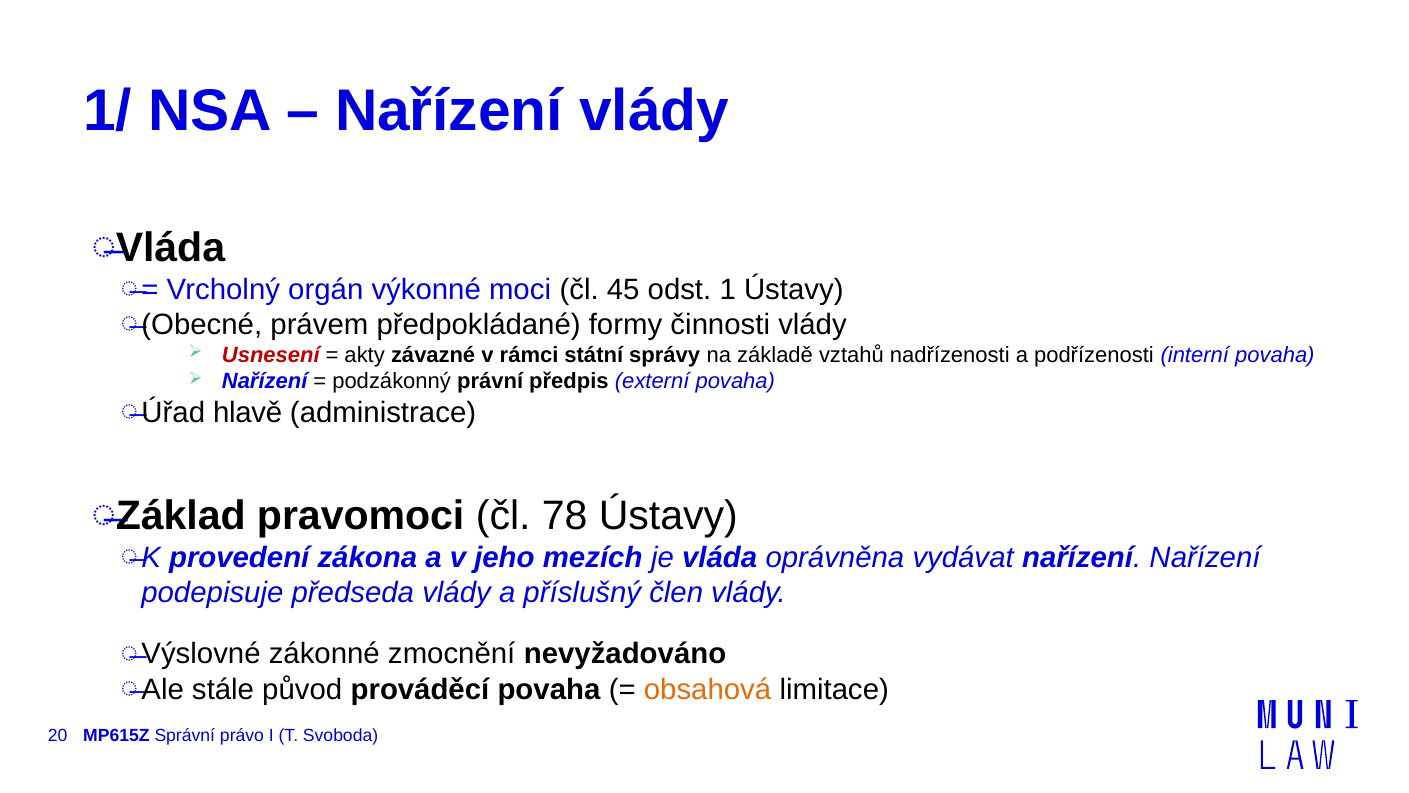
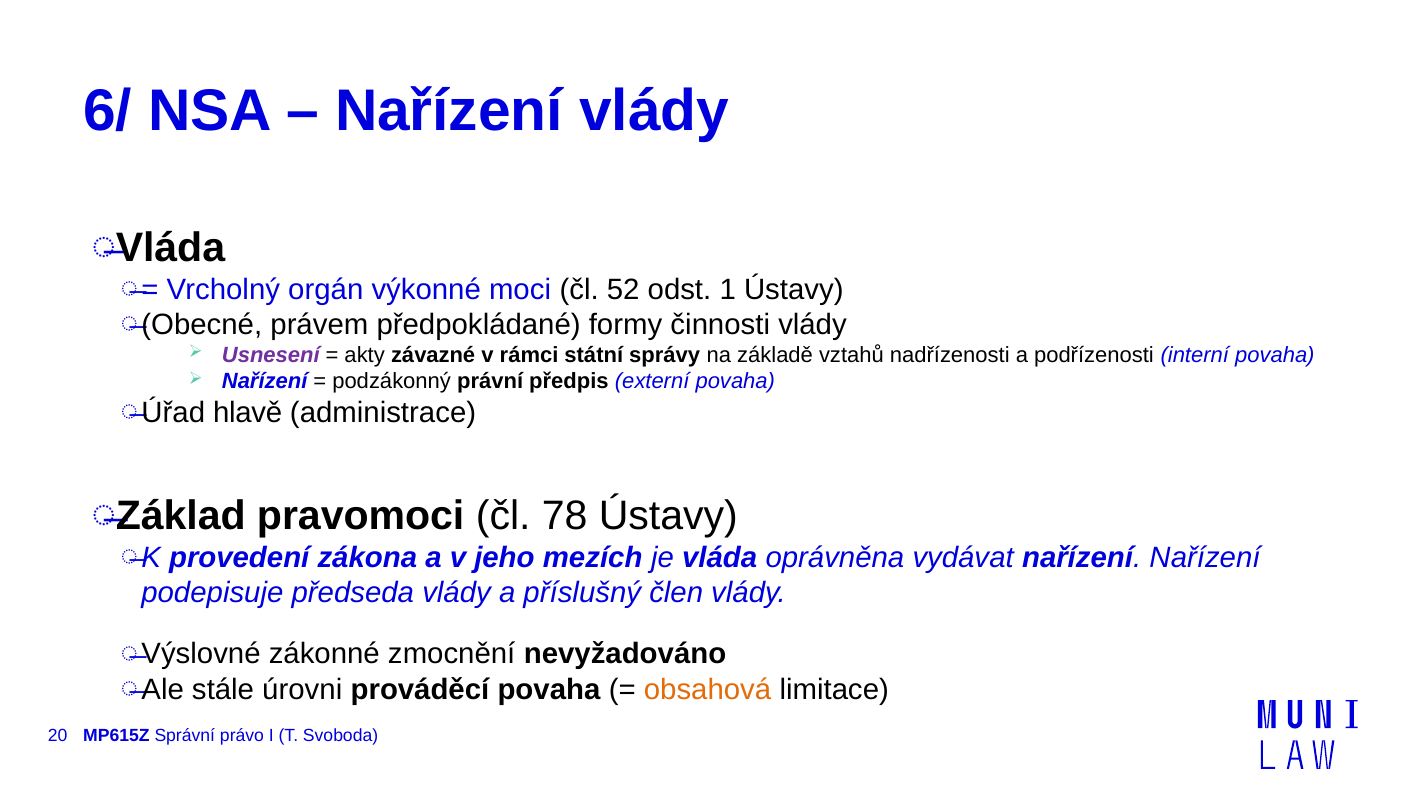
1/: 1/ -> 6/
45: 45 -> 52
Usnesení colour: red -> purple
původ: původ -> úrovni
